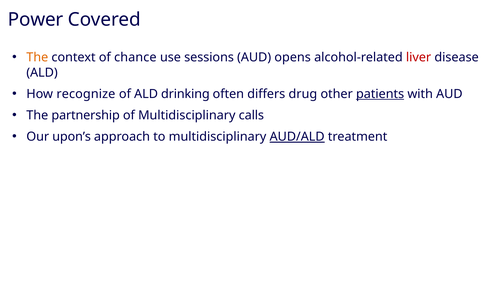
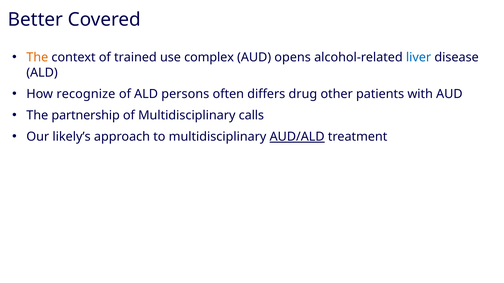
Power: Power -> Better
chance: chance -> trained
sessions: sessions -> complex
liver colour: red -> blue
drinking: drinking -> persons
patients underline: present -> none
upon’s: upon’s -> likely’s
